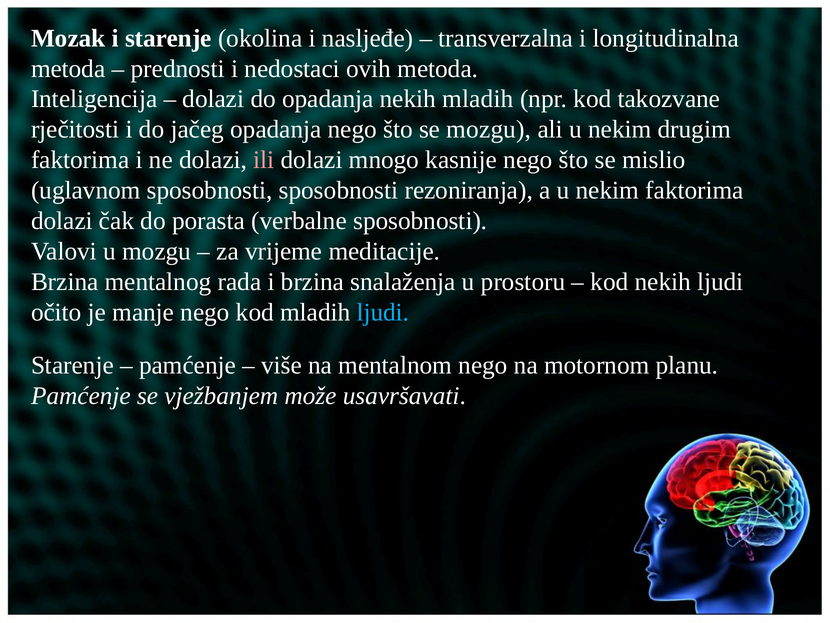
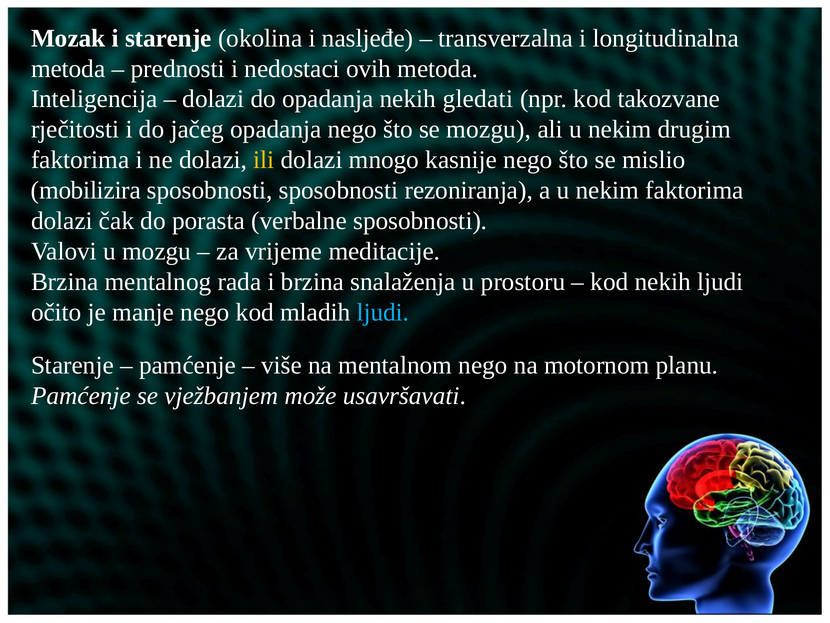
nekih mladih: mladih -> gledati
ili colour: pink -> yellow
uglavnom: uglavnom -> mobilizira
